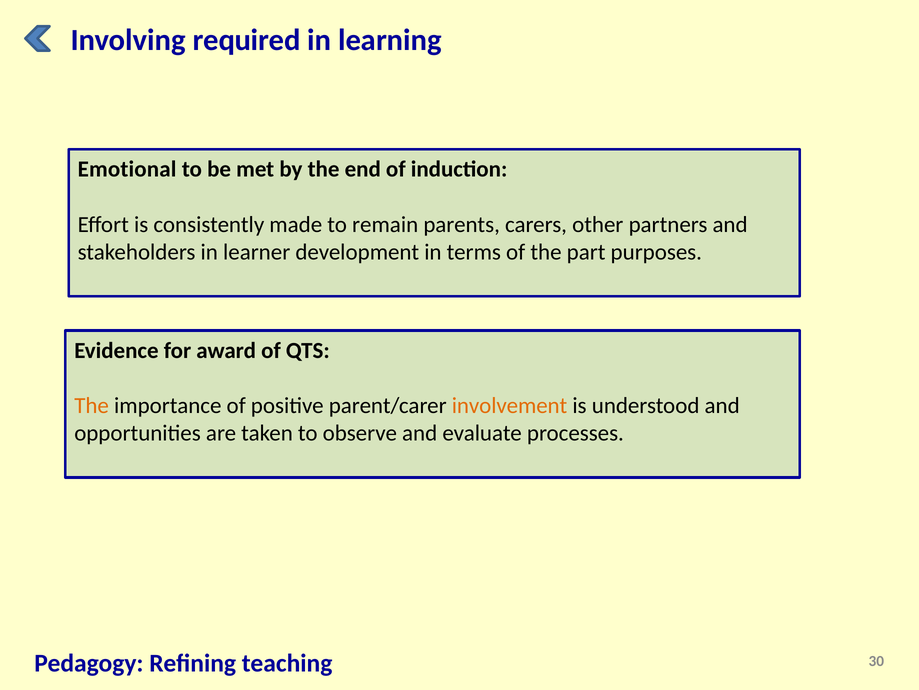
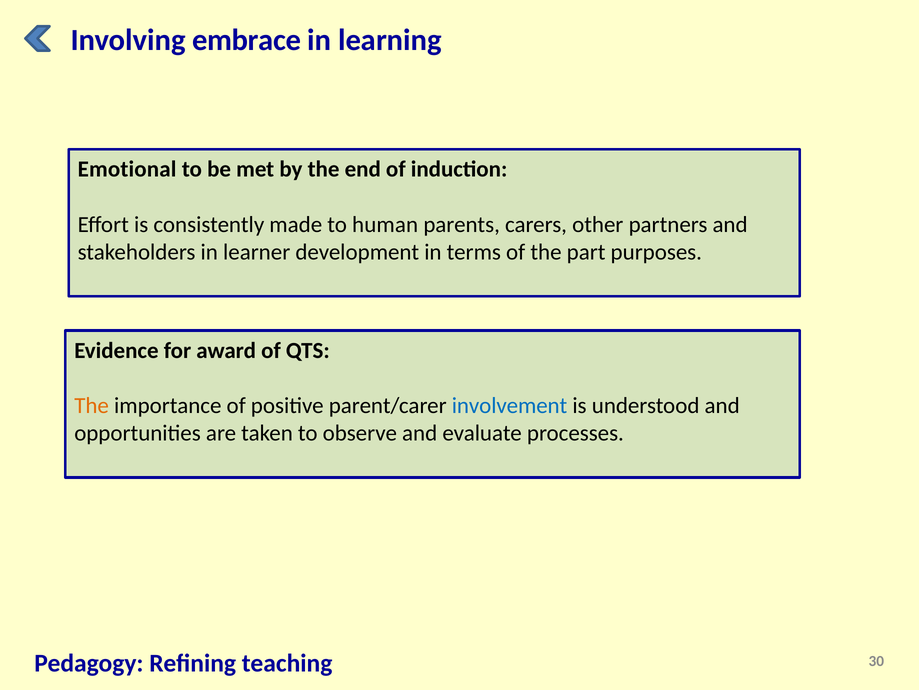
required: required -> embrace
remain: remain -> human
involvement colour: orange -> blue
